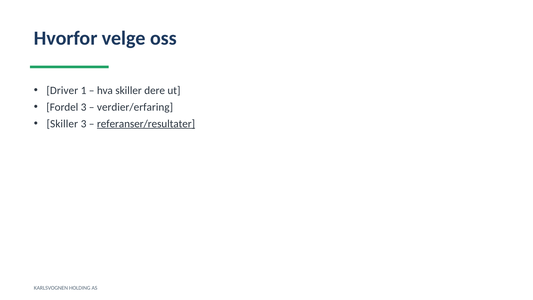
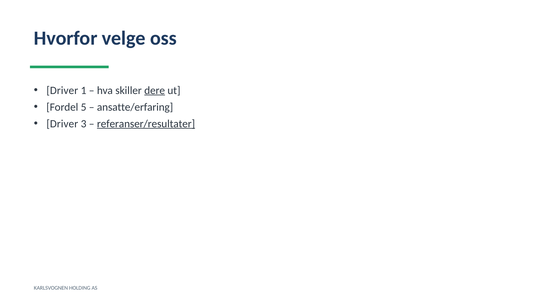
dere underline: none -> present
Fordel 3: 3 -> 5
verdier/erfaring: verdier/erfaring -> ansatte/erfaring
Skiller at (62, 124): Skiller -> Driver
